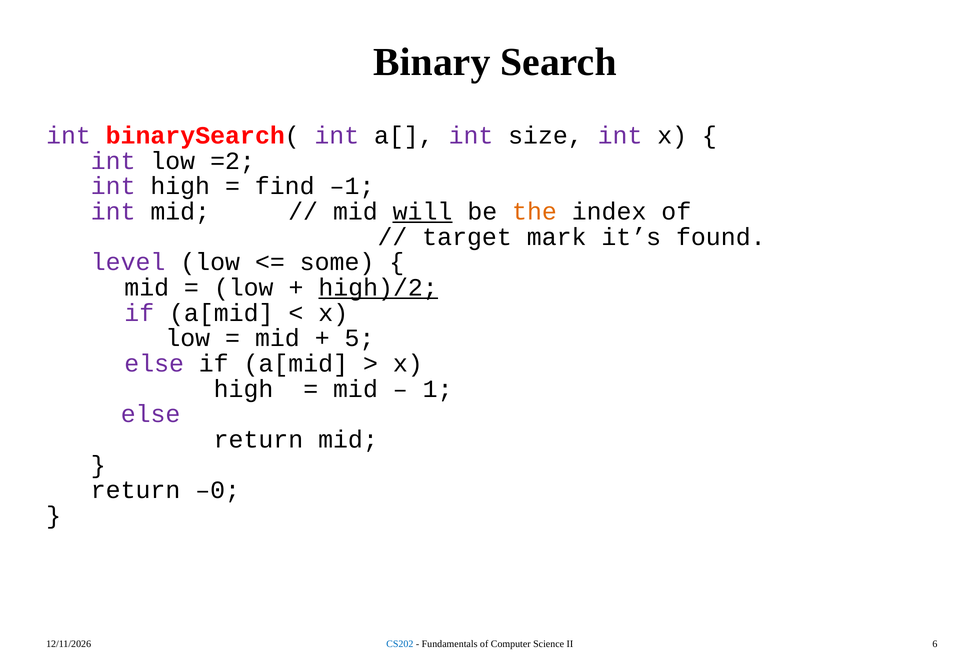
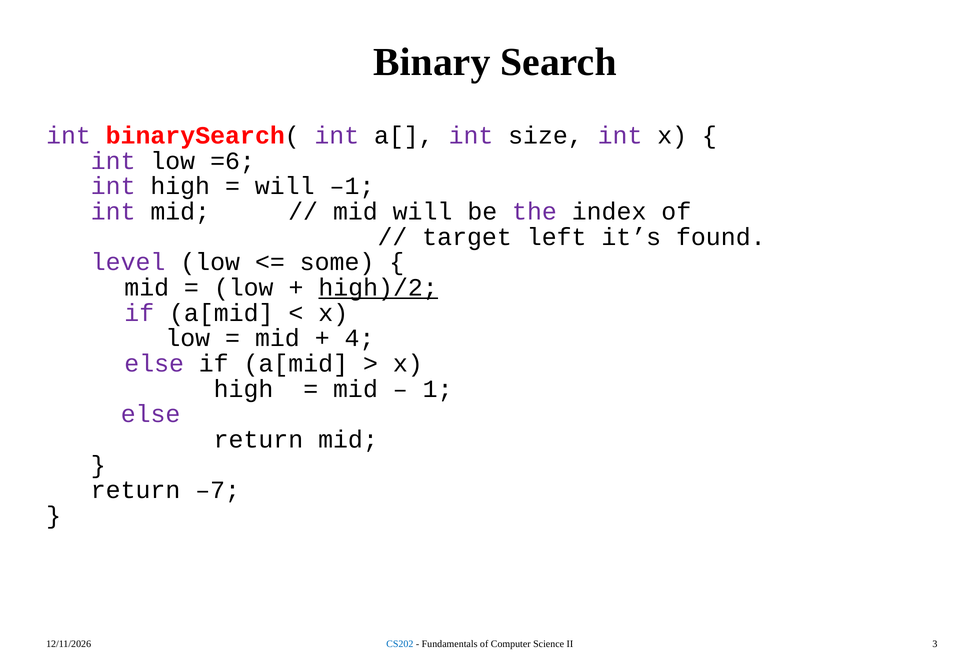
=2: =2 -> =6
find at (285, 186): find -> will
will at (423, 212) underline: present -> none
the colour: orange -> purple
mark: mark -> left
5: 5 -> 4
–0: –0 -> –7
6: 6 -> 3
